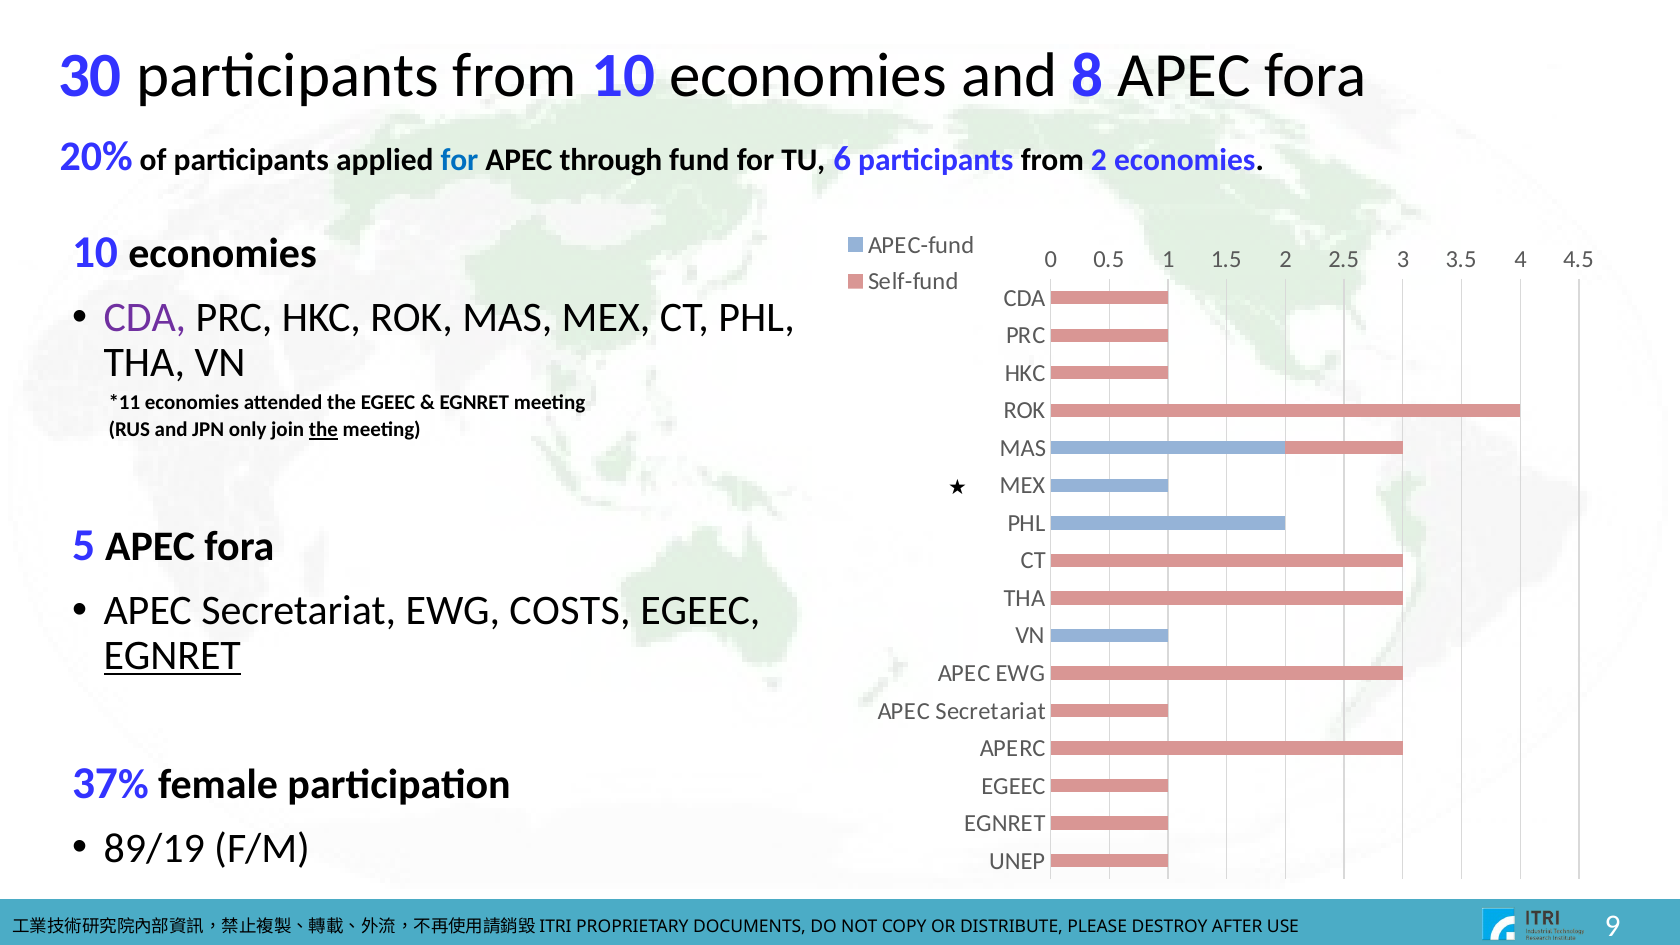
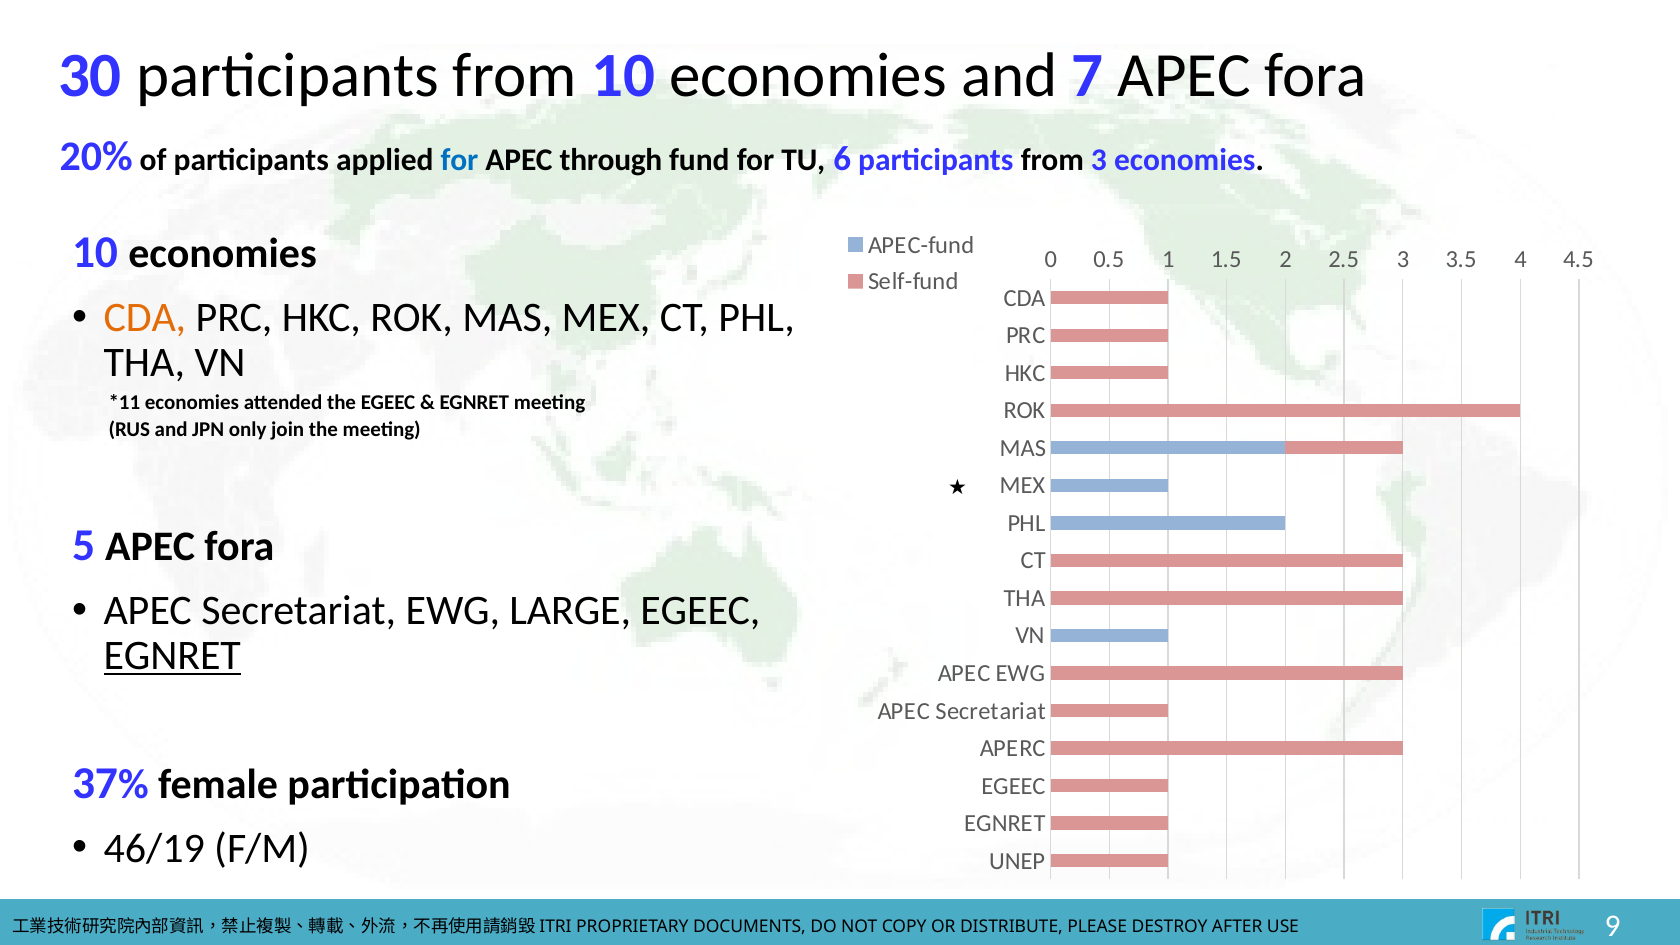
8: 8 -> 7
from 2: 2 -> 3
CDA at (145, 318) colour: purple -> orange
the at (323, 430) underline: present -> none
COSTS: COSTS -> LARGE
89/19: 89/19 -> 46/19
